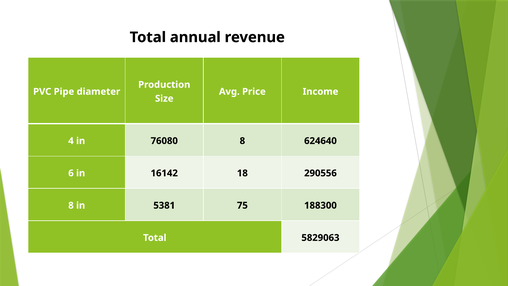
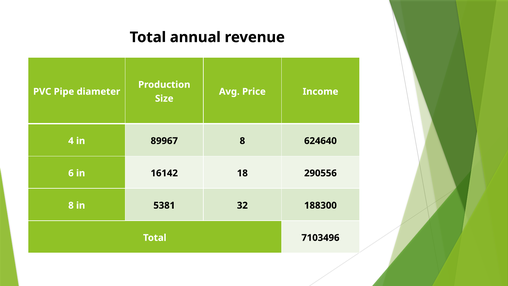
76080: 76080 -> 89967
75: 75 -> 32
5829063: 5829063 -> 7103496
